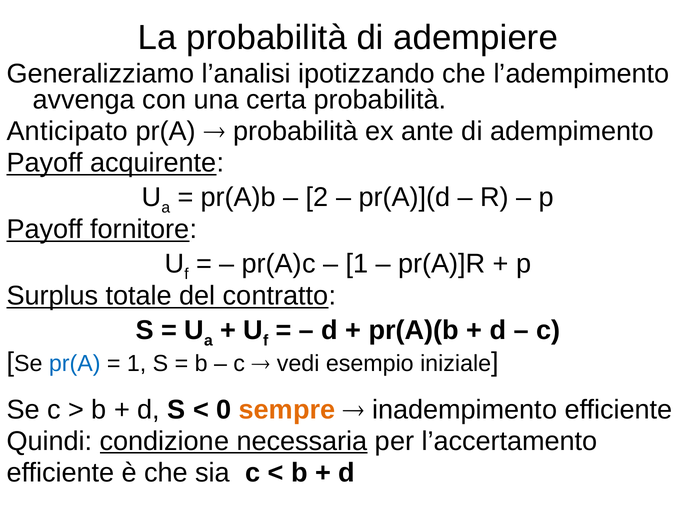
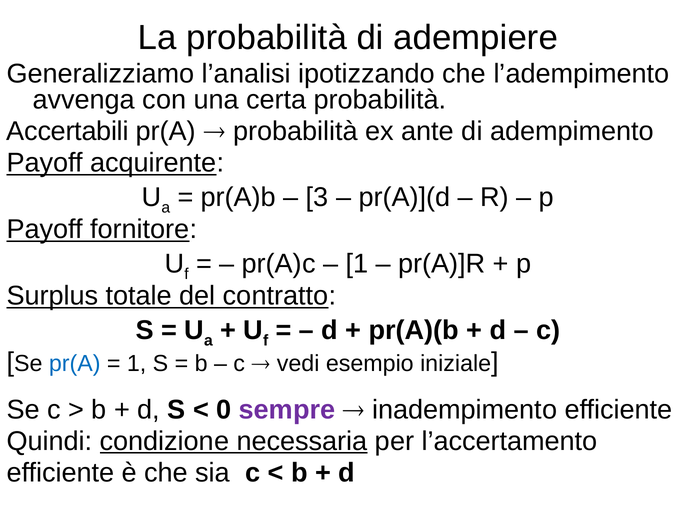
Anticipato: Anticipato -> Accertabili
2: 2 -> 3
sempre colour: orange -> purple
